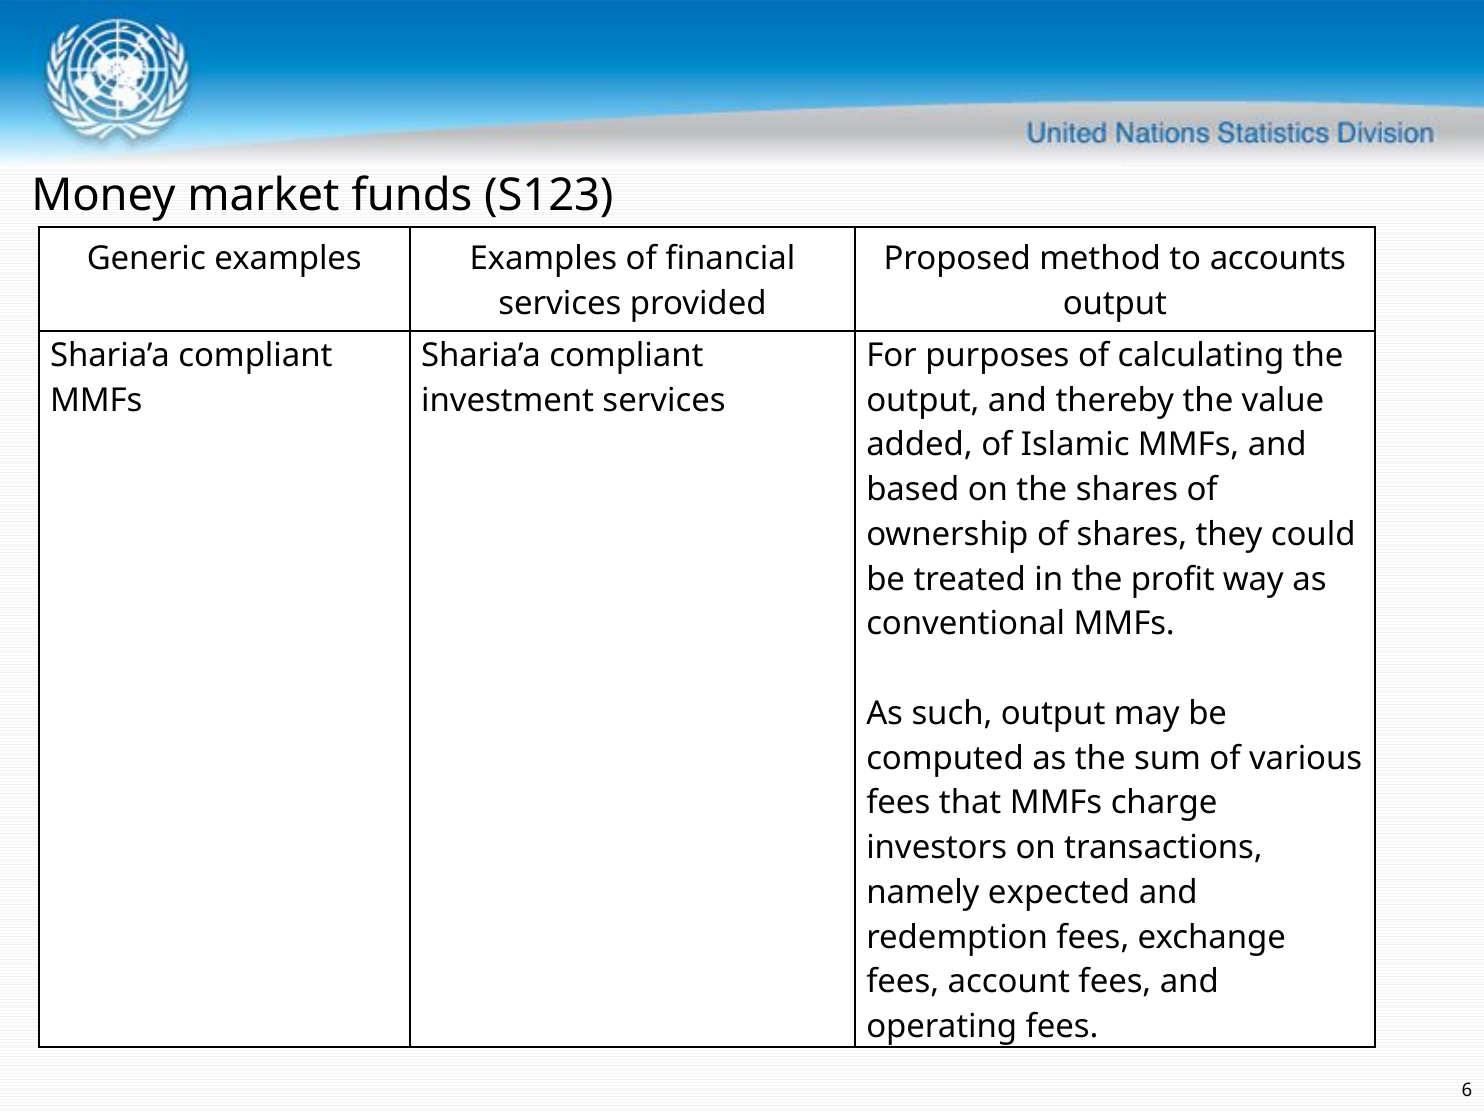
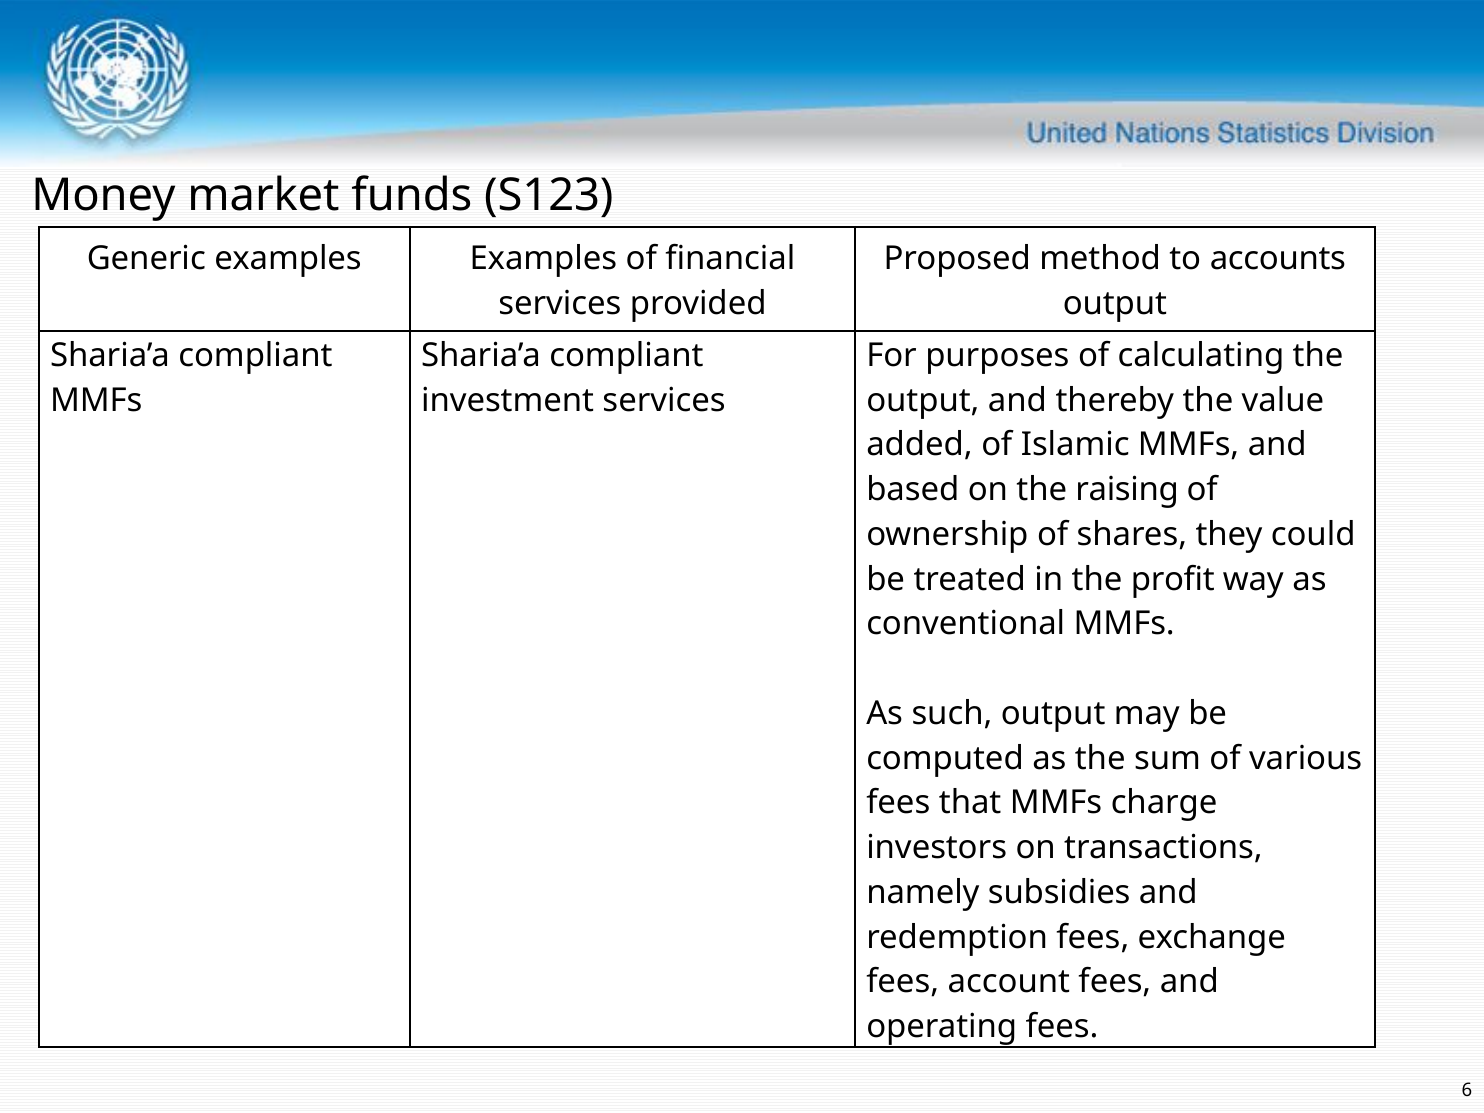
the shares: shares -> raising
expected: expected -> subsidies
